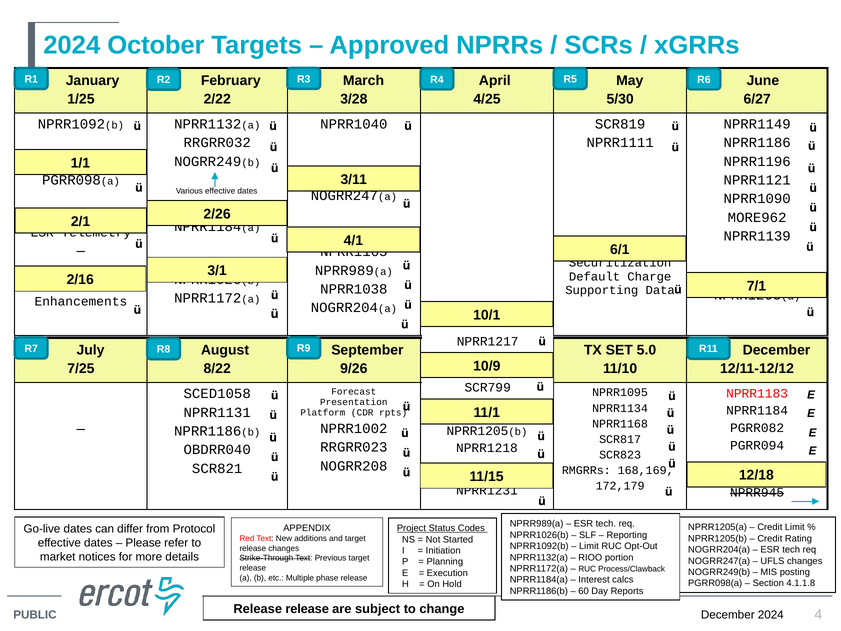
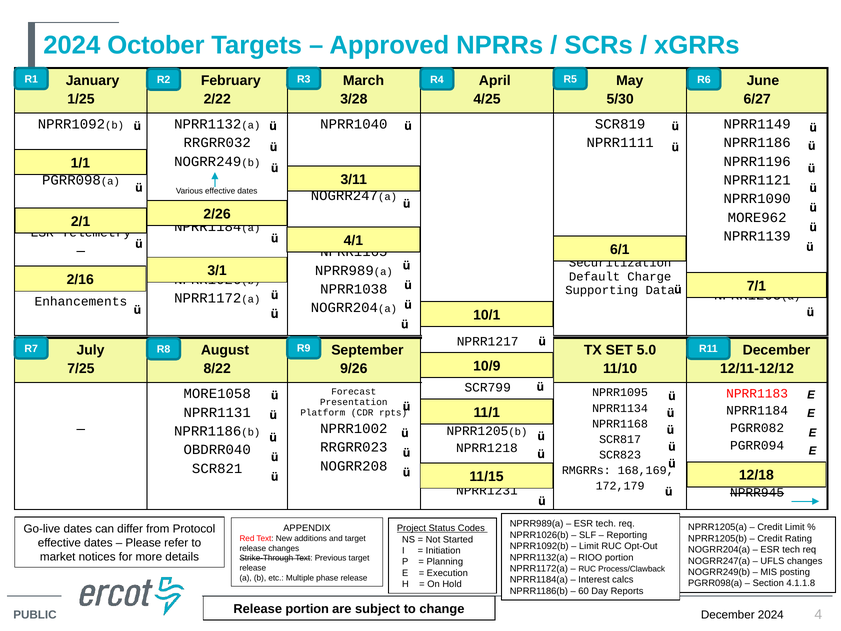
SCED1058: SCED1058 -> MORE1058
Release release: release -> portion
